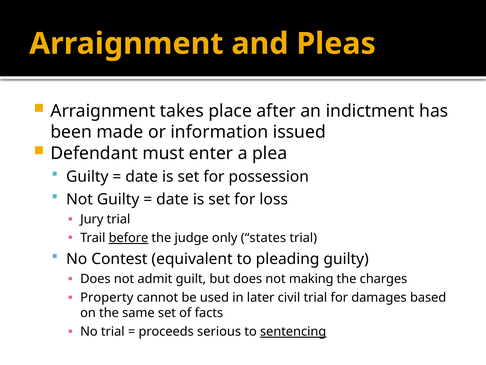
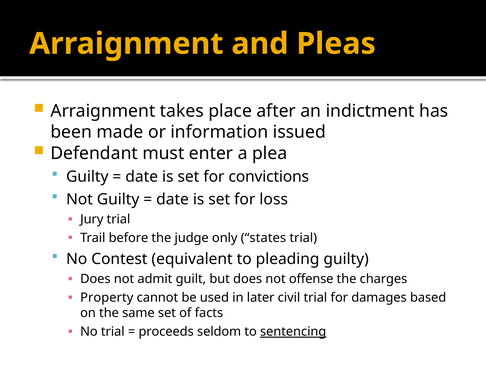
possession: possession -> convictions
before underline: present -> none
making: making -> offense
serious: serious -> seldom
